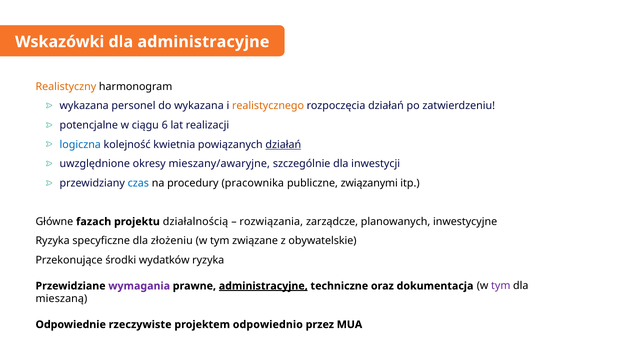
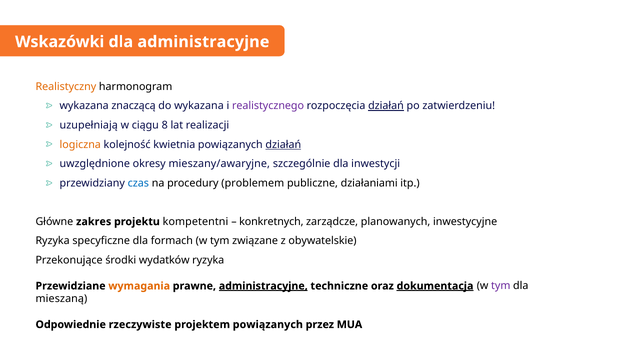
personel: personel -> znaczącą
realistycznego colour: orange -> purple
działań at (386, 106) underline: none -> present
potencjalne: potencjalne -> uzupełniają
6: 6 -> 8
logiczna colour: blue -> orange
pracownika: pracownika -> problemem
związanymi: związanymi -> działaniami
fazach: fazach -> zakres
działalnością: działalnością -> kompetentni
rozwiązania: rozwiązania -> konkretnych
złożeniu: złożeniu -> formach
wymagania colour: purple -> orange
dokumentacja underline: none -> present
projektem odpowiednio: odpowiednio -> powiązanych
